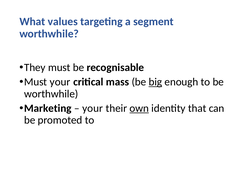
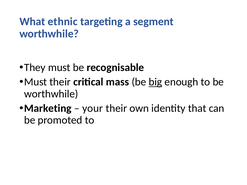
values: values -> ethnic
Must your: your -> their
own underline: present -> none
